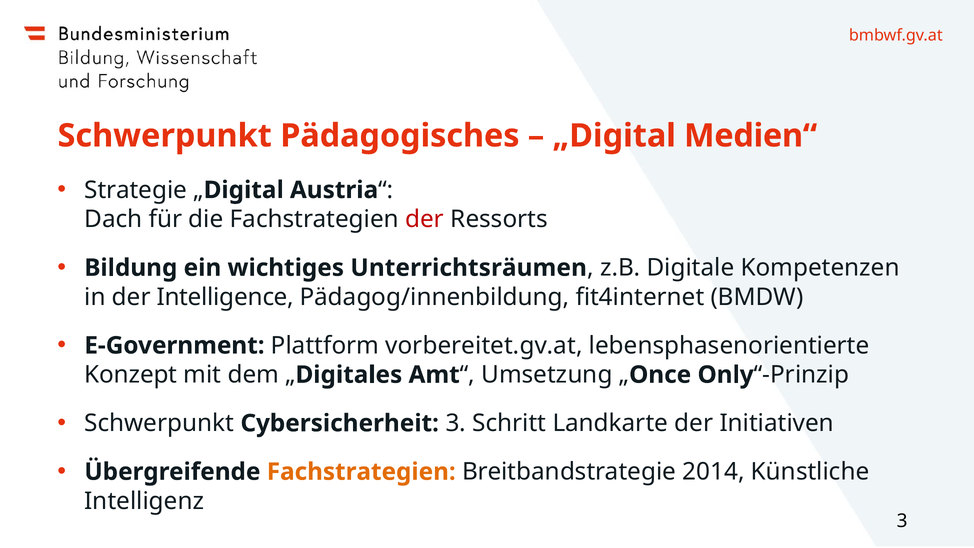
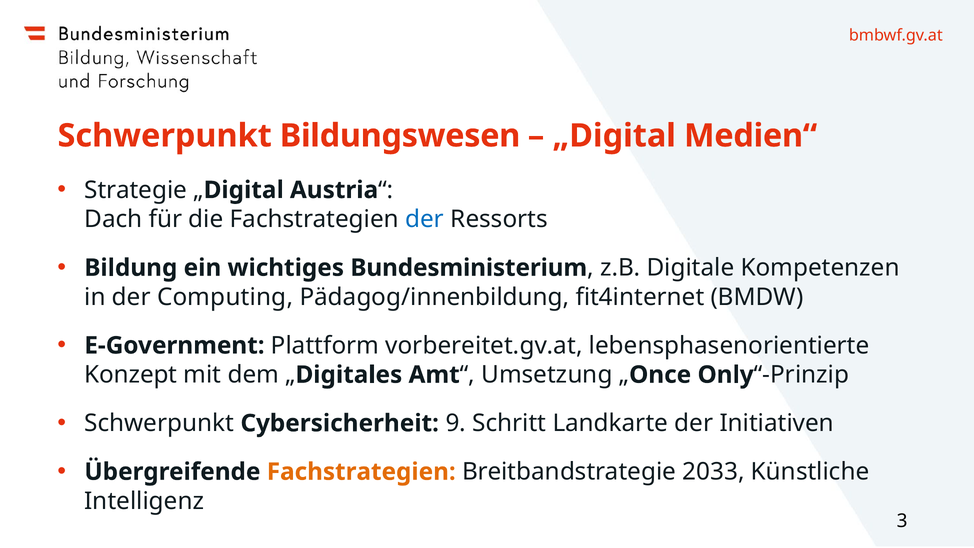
Pädagogisches: Pädagogisches -> Bildungswesen
der at (425, 219) colour: red -> blue
Unterrichtsräumen: Unterrichtsräumen -> Bundesministerium
Intelligence: Intelligence -> Computing
Cybersicherheit 3: 3 -> 9
2014: 2014 -> 2033
